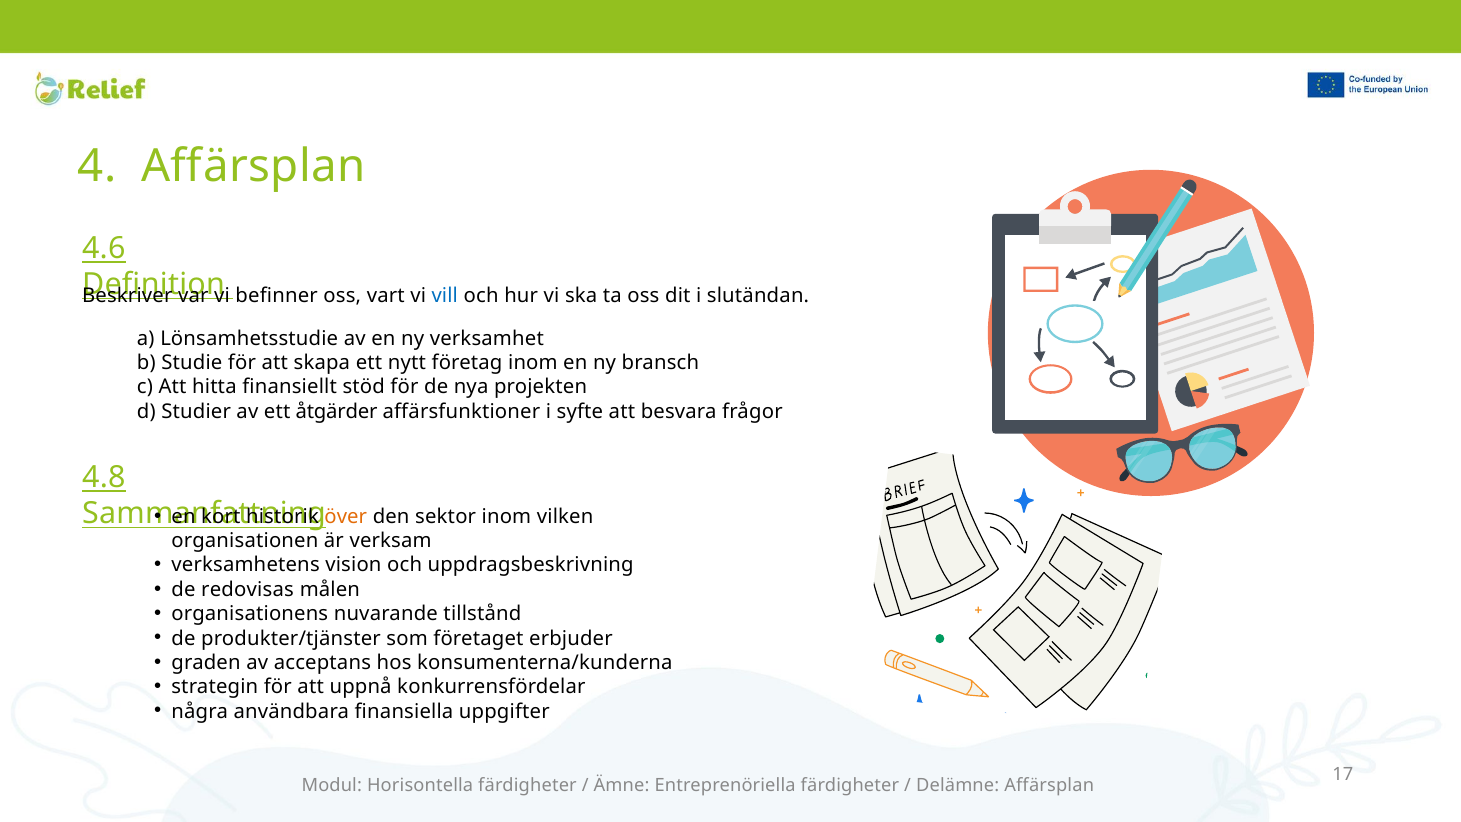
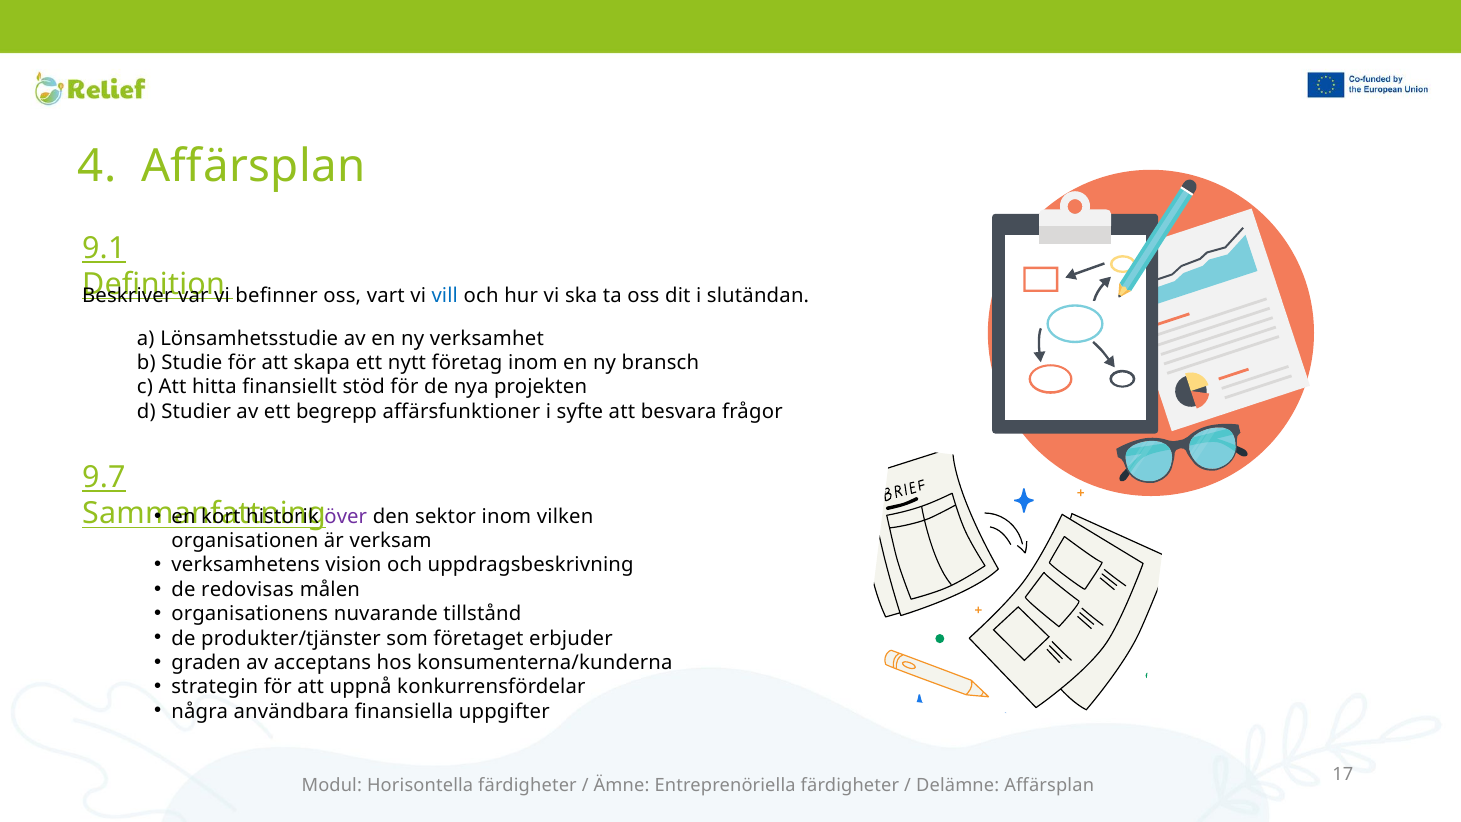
4.6: 4.6 -> 9.1
åtgärder: åtgärder -> begrepp
4.8: 4.8 -> 9.7
över colour: orange -> purple
